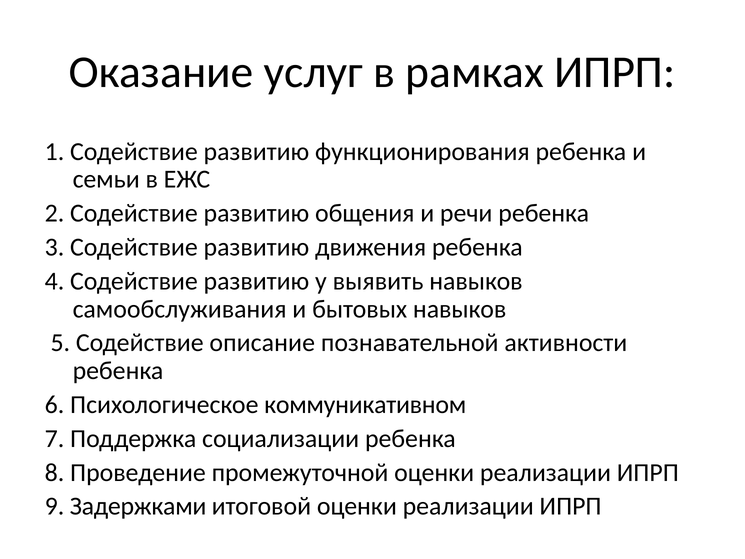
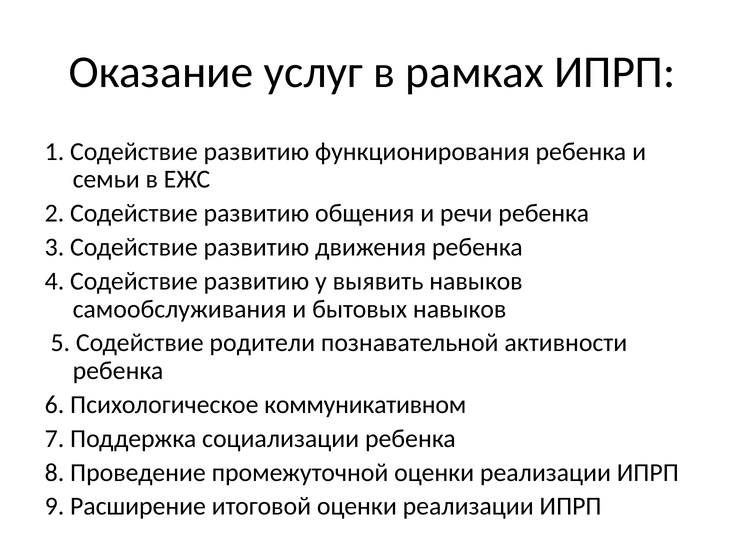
описание: описание -> родители
Задержками: Задержками -> Расширение
